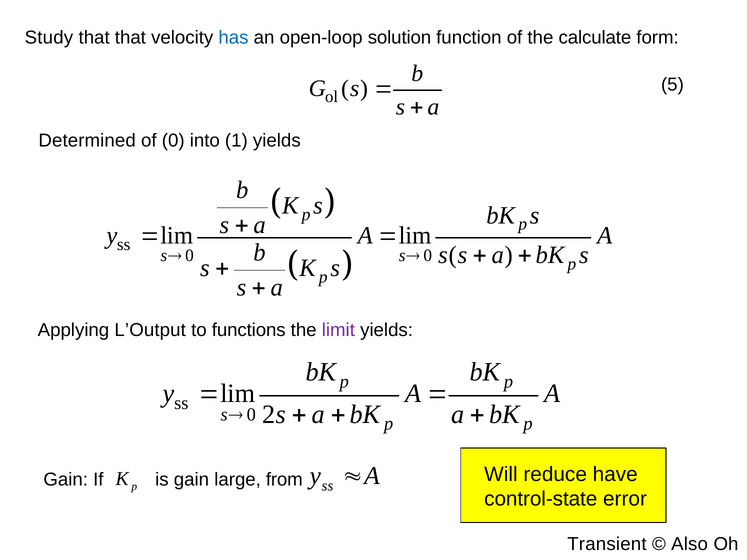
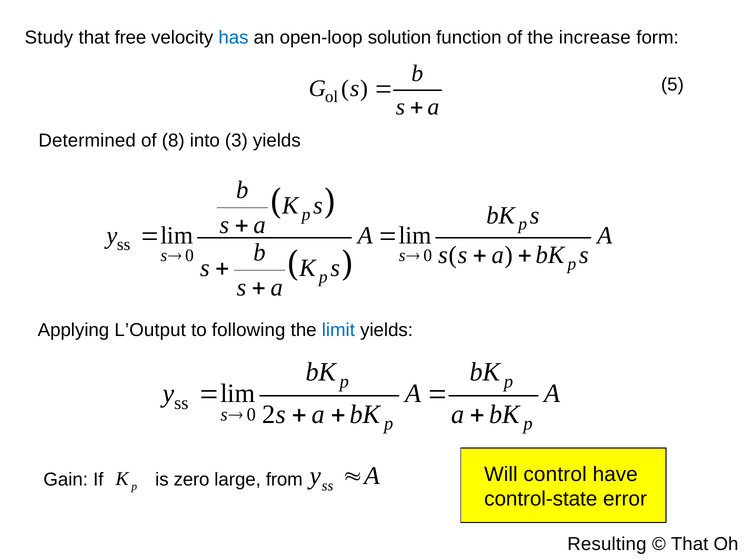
that that: that -> free
calculate: calculate -> increase
of 0: 0 -> 8
1: 1 -> 3
functions: functions -> following
limit colour: purple -> blue
reduce: reduce -> control
is gain: gain -> zero
Transient: Transient -> Resulting
Also at (690, 545): Also -> That
